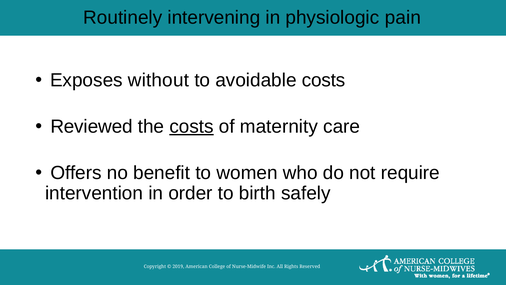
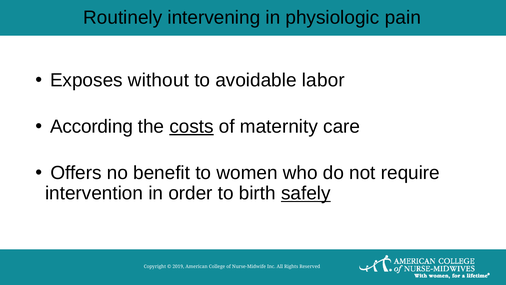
avoidable costs: costs -> labor
Reviewed: Reviewed -> According
safely underline: none -> present
